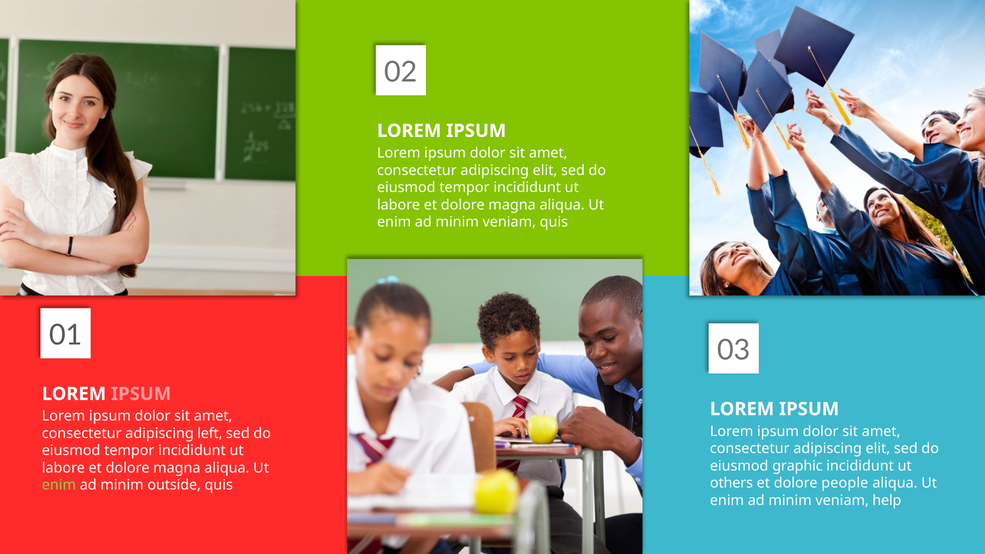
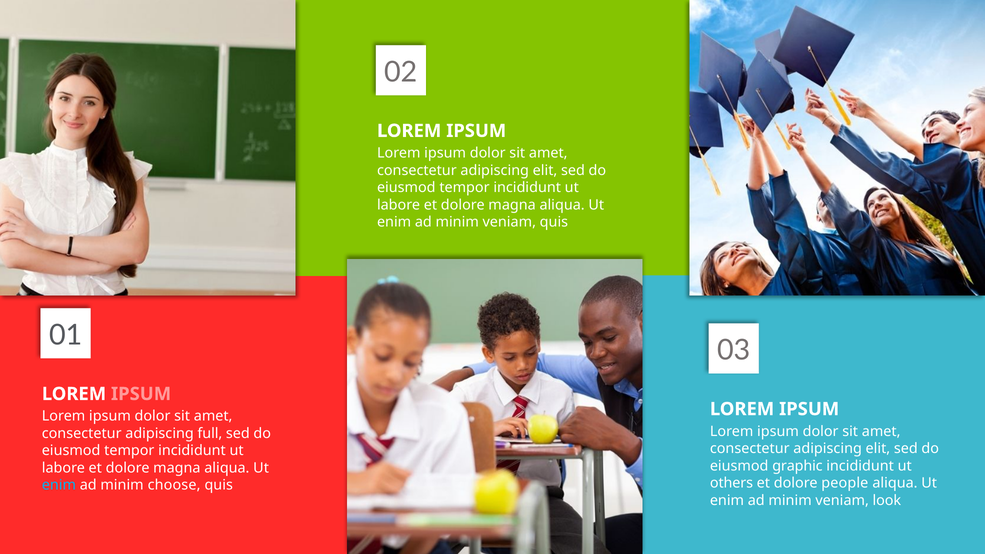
left: left -> full
enim at (59, 485) colour: light green -> light blue
outside: outside -> choose
help: help -> look
